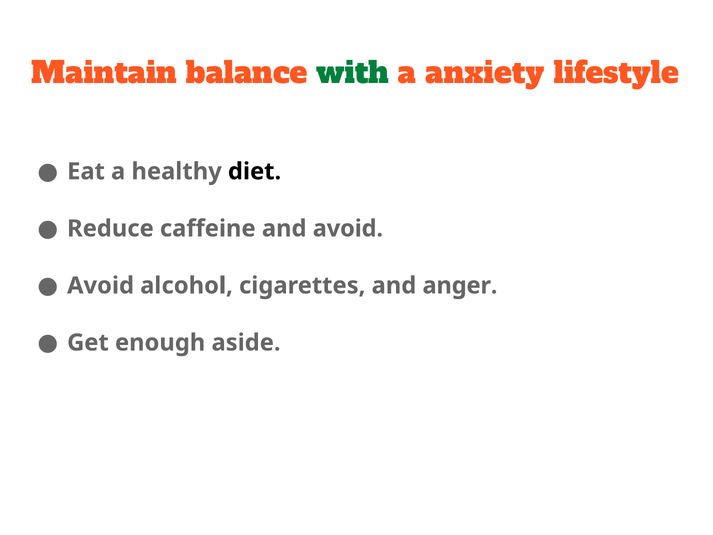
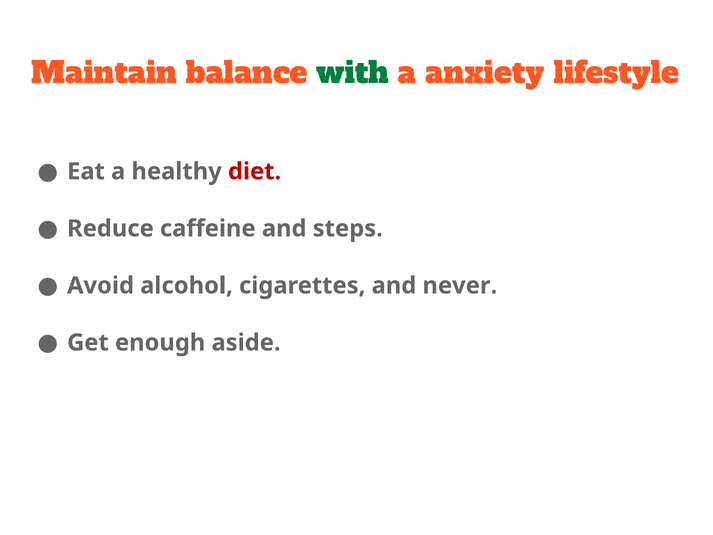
diet colour: black -> red
and avoid: avoid -> steps
anger: anger -> never
